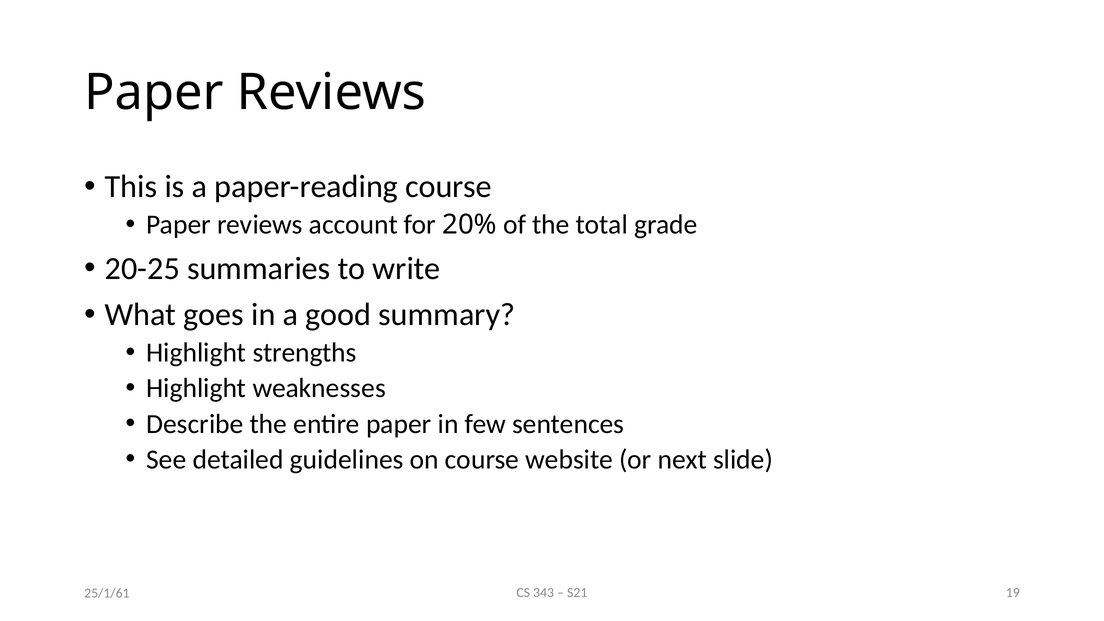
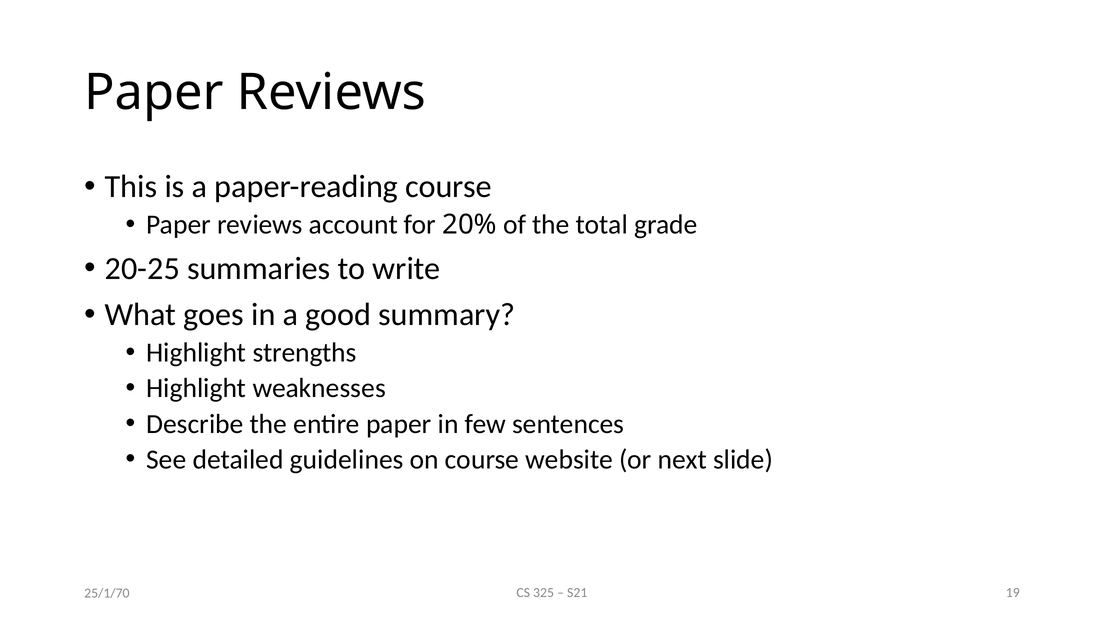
343: 343 -> 325
25/1/61: 25/1/61 -> 25/1/70
